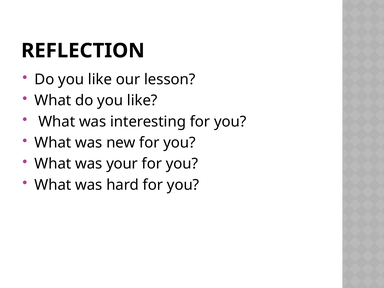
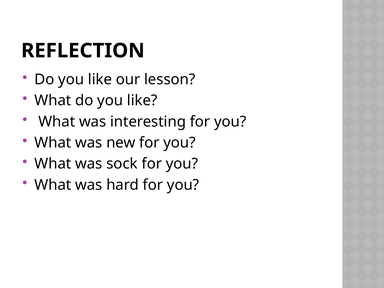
your: your -> sock
